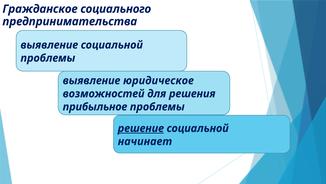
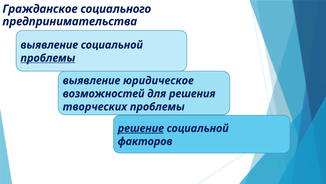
проблемы at (48, 58) underline: none -> present
прибыльное: прибыльное -> творческих
начинает: начинает -> факторов
